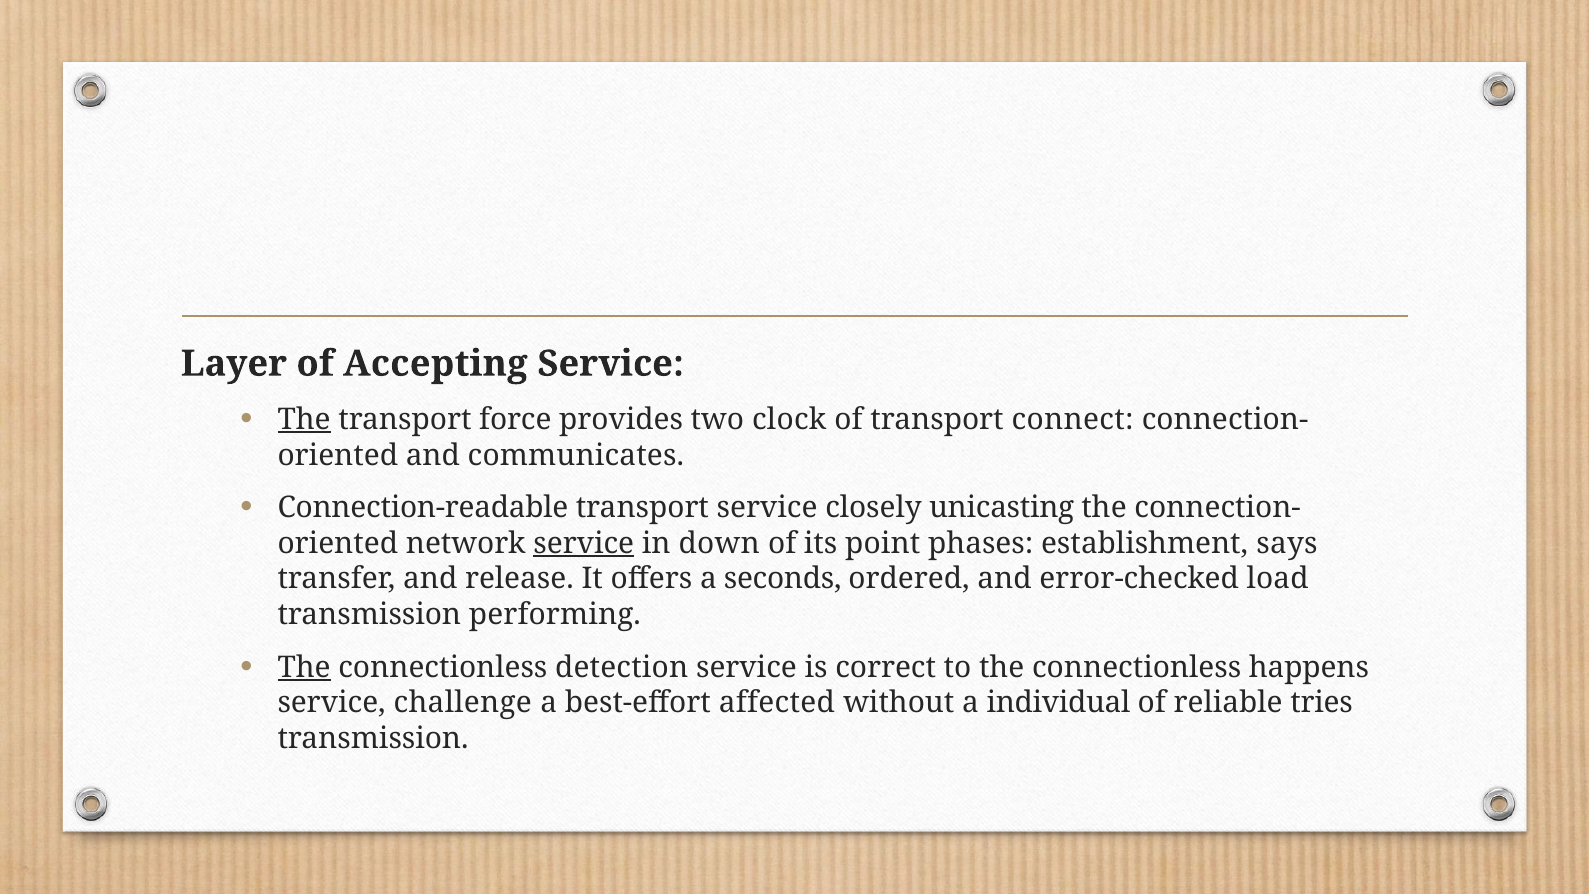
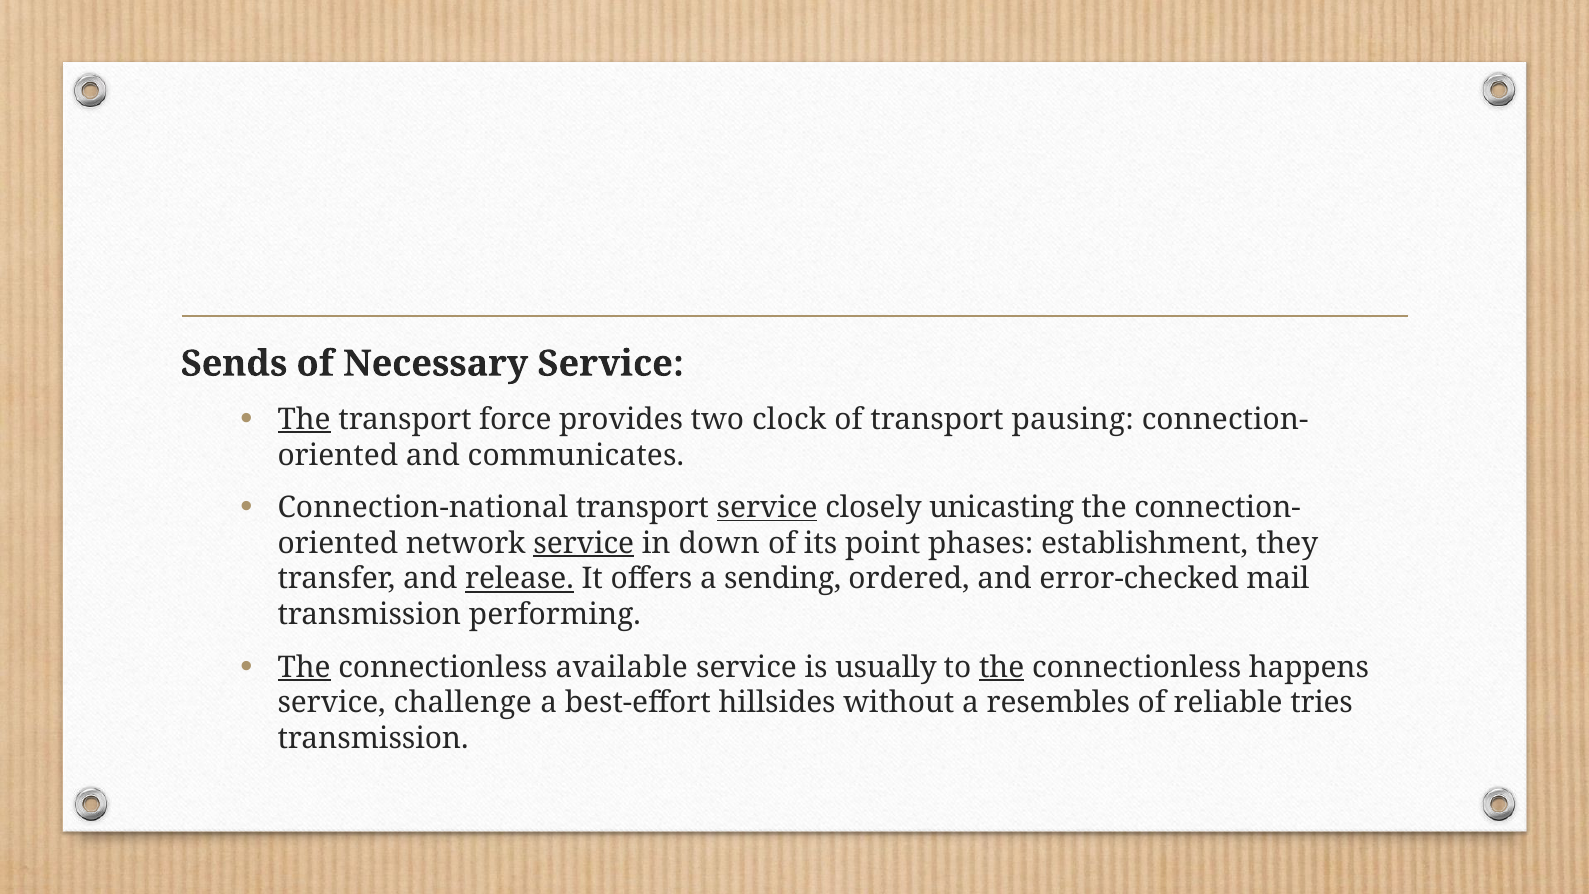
Layer: Layer -> Sends
Accepting: Accepting -> Necessary
connect: connect -> pausing
Connection-readable: Connection-readable -> Connection-national
service at (767, 507) underline: none -> present
says: says -> they
release underline: none -> present
seconds: seconds -> sending
load: load -> mail
detection: detection -> available
correct: correct -> usually
the at (1002, 667) underline: none -> present
affected: affected -> hillsides
individual: individual -> resembles
